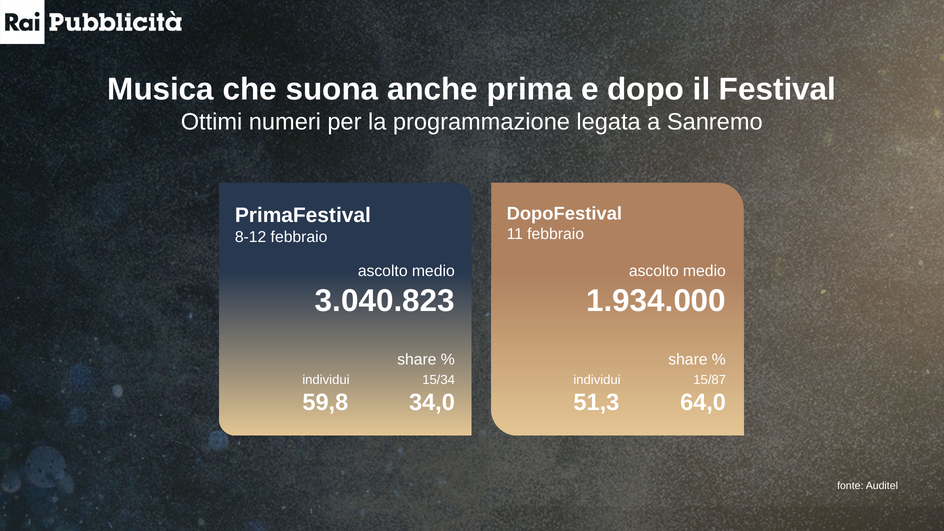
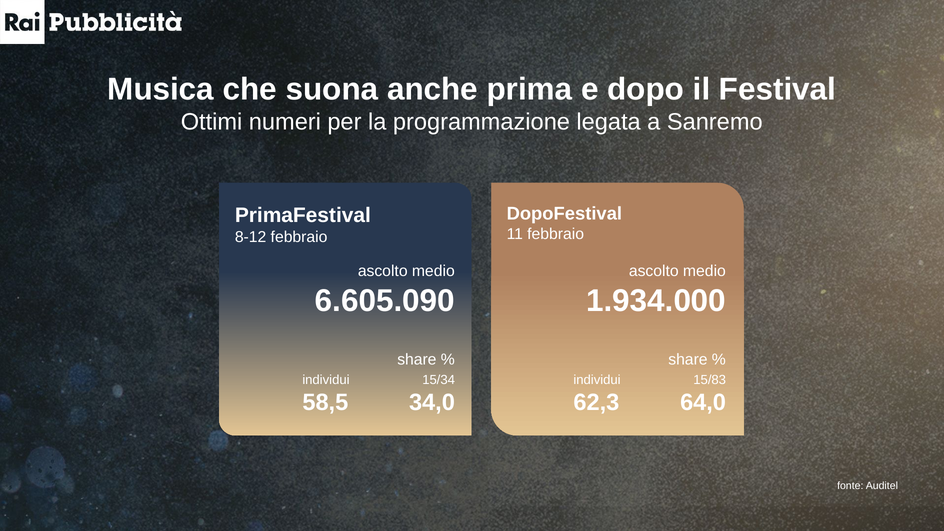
3.040.823: 3.040.823 -> 6.605.090
15/87: 15/87 -> 15/83
59,8: 59,8 -> 58,5
51,3: 51,3 -> 62,3
